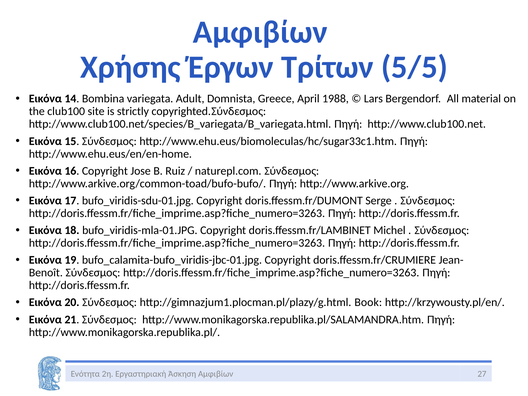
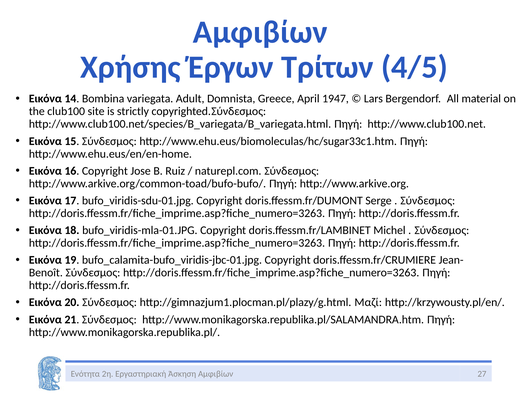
5/5: 5/5 -> 4/5
1988: 1988 -> 1947
Book: Book -> Μαζί
